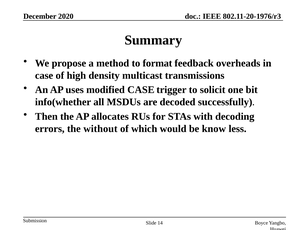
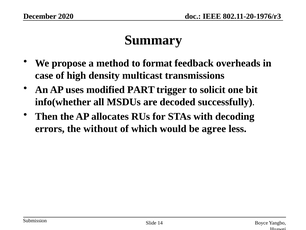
modified CASE: CASE -> PART
know: know -> agree
